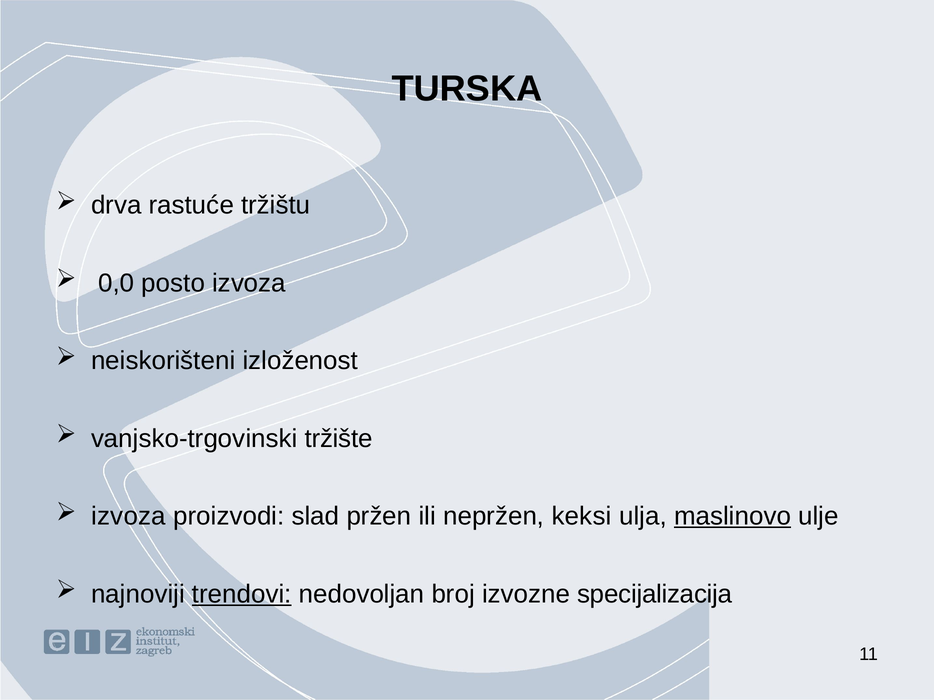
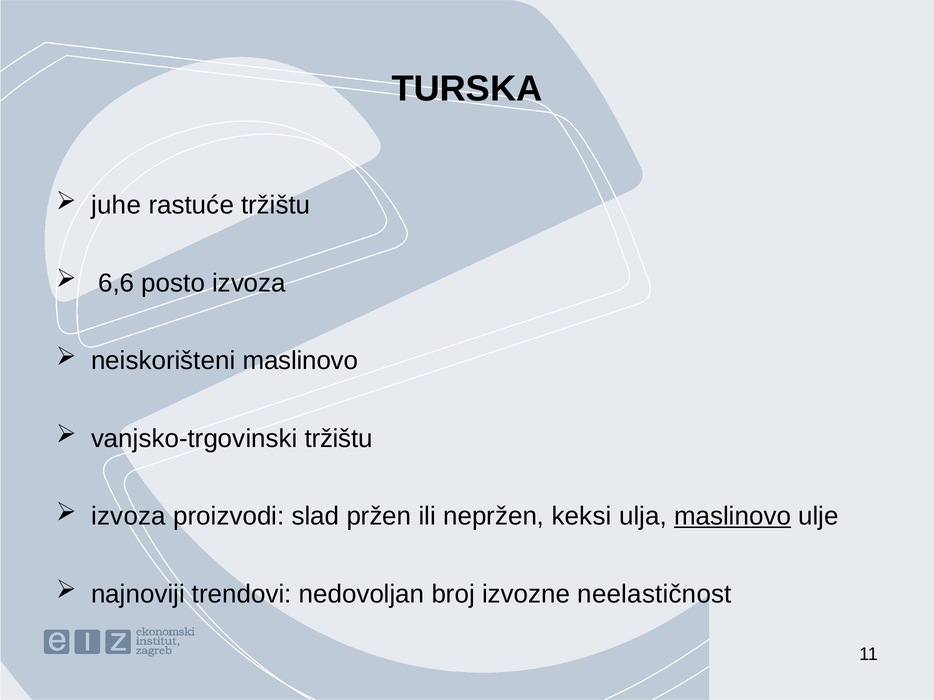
drva: drva -> juhe
0,0: 0,0 -> 6,6
neiskorišteni izloženost: izloženost -> maslinovo
vanjsko-trgovinski tržište: tržište -> tržištu
trendovi underline: present -> none
specijalizacija: specijalizacija -> neelastičnost
